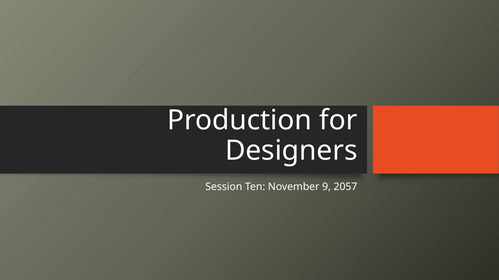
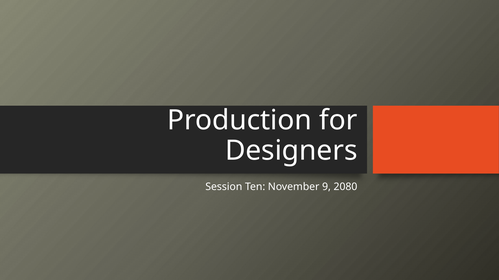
2057: 2057 -> 2080
